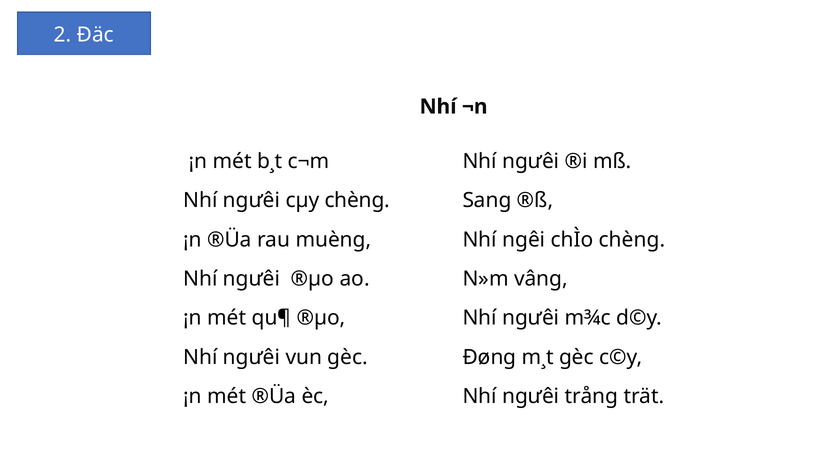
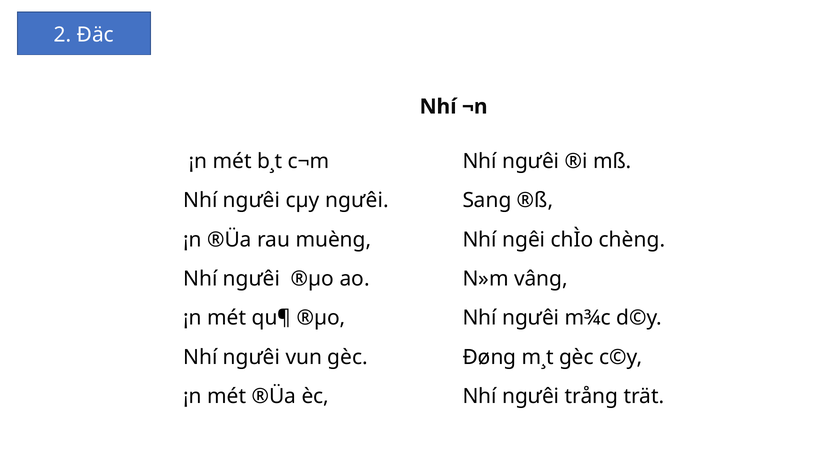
cµy chèng: chèng -> ngưêi
